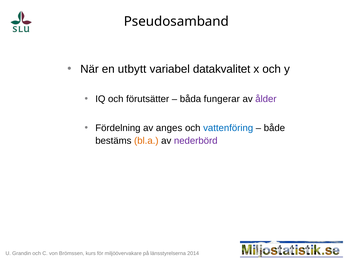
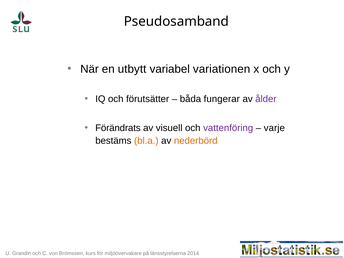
datakvalitet: datakvalitet -> variationen
Fördelning: Fördelning -> Förändrats
anges: anges -> visuell
vattenföring colour: blue -> purple
både: både -> varje
nederbörd colour: purple -> orange
